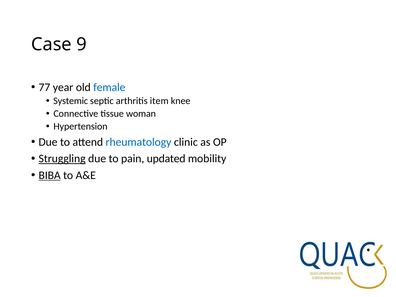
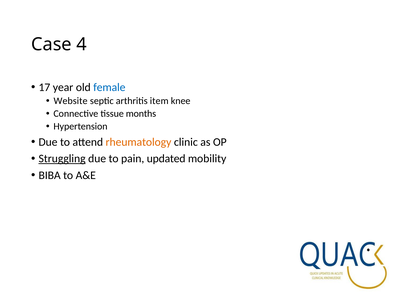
9: 9 -> 4
77: 77 -> 17
Systemic: Systemic -> Website
woman: woman -> months
rheumatology colour: blue -> orange
BIBA underline: present -> none
